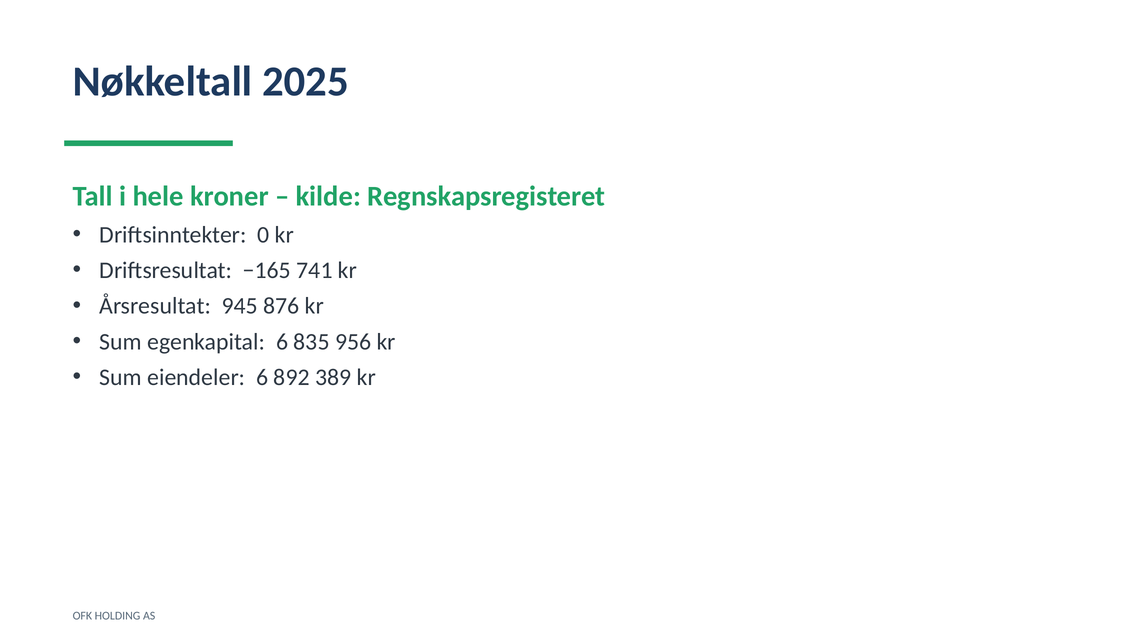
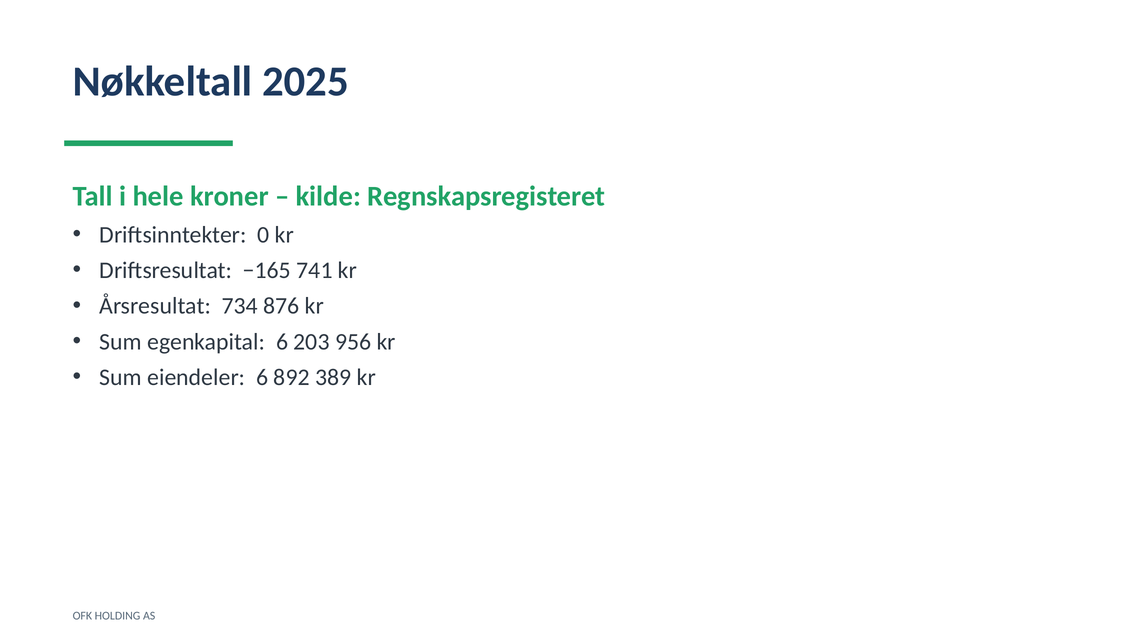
945: 945 -> 734
835: 835 -> 203
